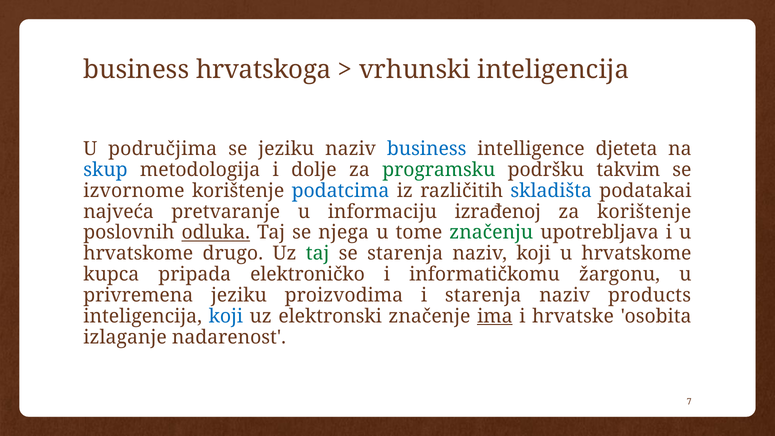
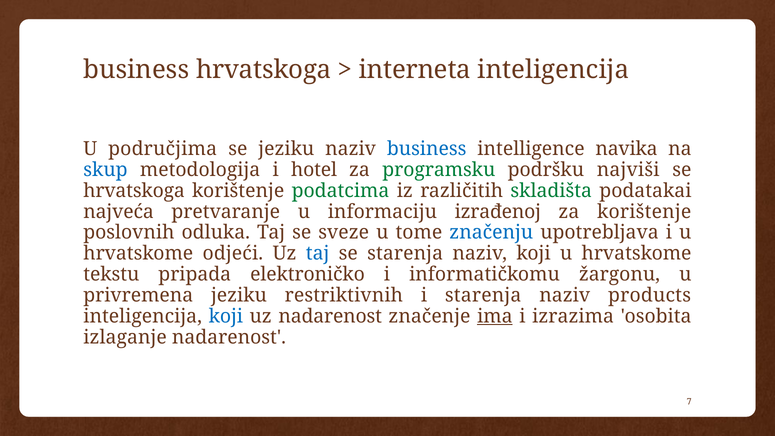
vrhunski: vrhunski -> interneta
djeteta: djeteta -> navika
dolje: dolje -> hotel
takvim: takvim -> najviši
izvornome at (134, 191): izvornome -> hrvatskoga
podatcima colour: blue -> green
skladišta colour: blue -> green
odluka underline: present -> none
njega: njega -> sveze
značenju colour: green -> blue
drugo: drugo -> odjeći
taj at (318, 253) colour: green -> blue
kupca: kupca -> tekstu
proizvodima: proizvodima -> restriktivnih
uz elektronski: elektronski -> nadarenost
hrvatske: hrvatske -> izrazima
